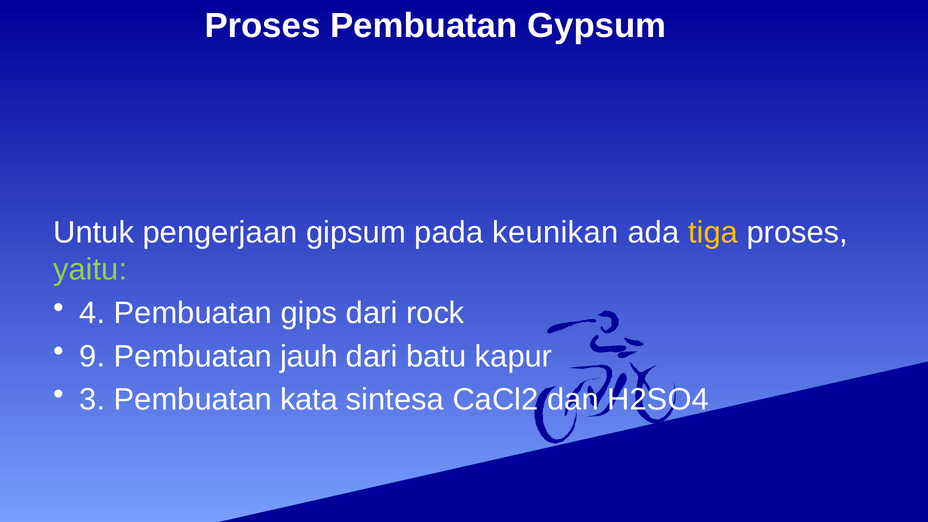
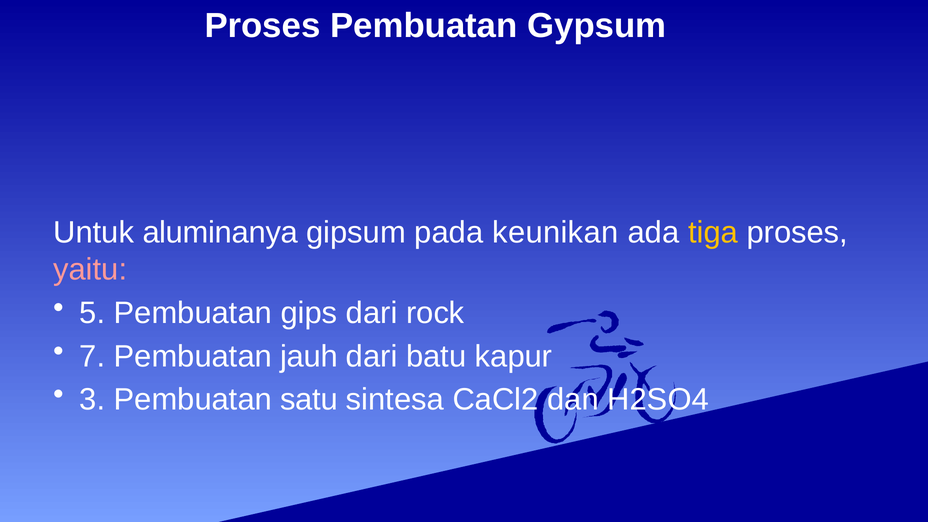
pengerjaan: pengerjaan -> aluminanya
yaitu colour: light green -> pink
4: 4 -> 5
9: 9 -> 7
kata: kata -> satu
